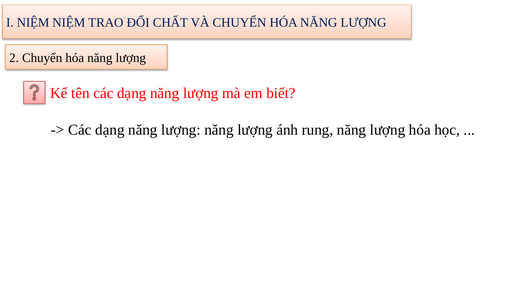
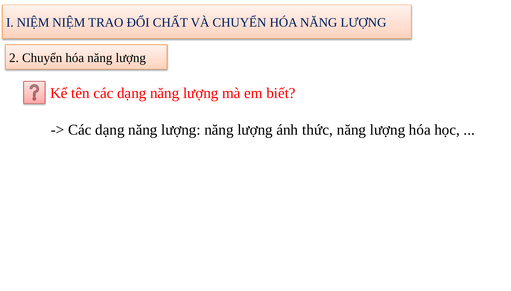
rung: rung -> thức
